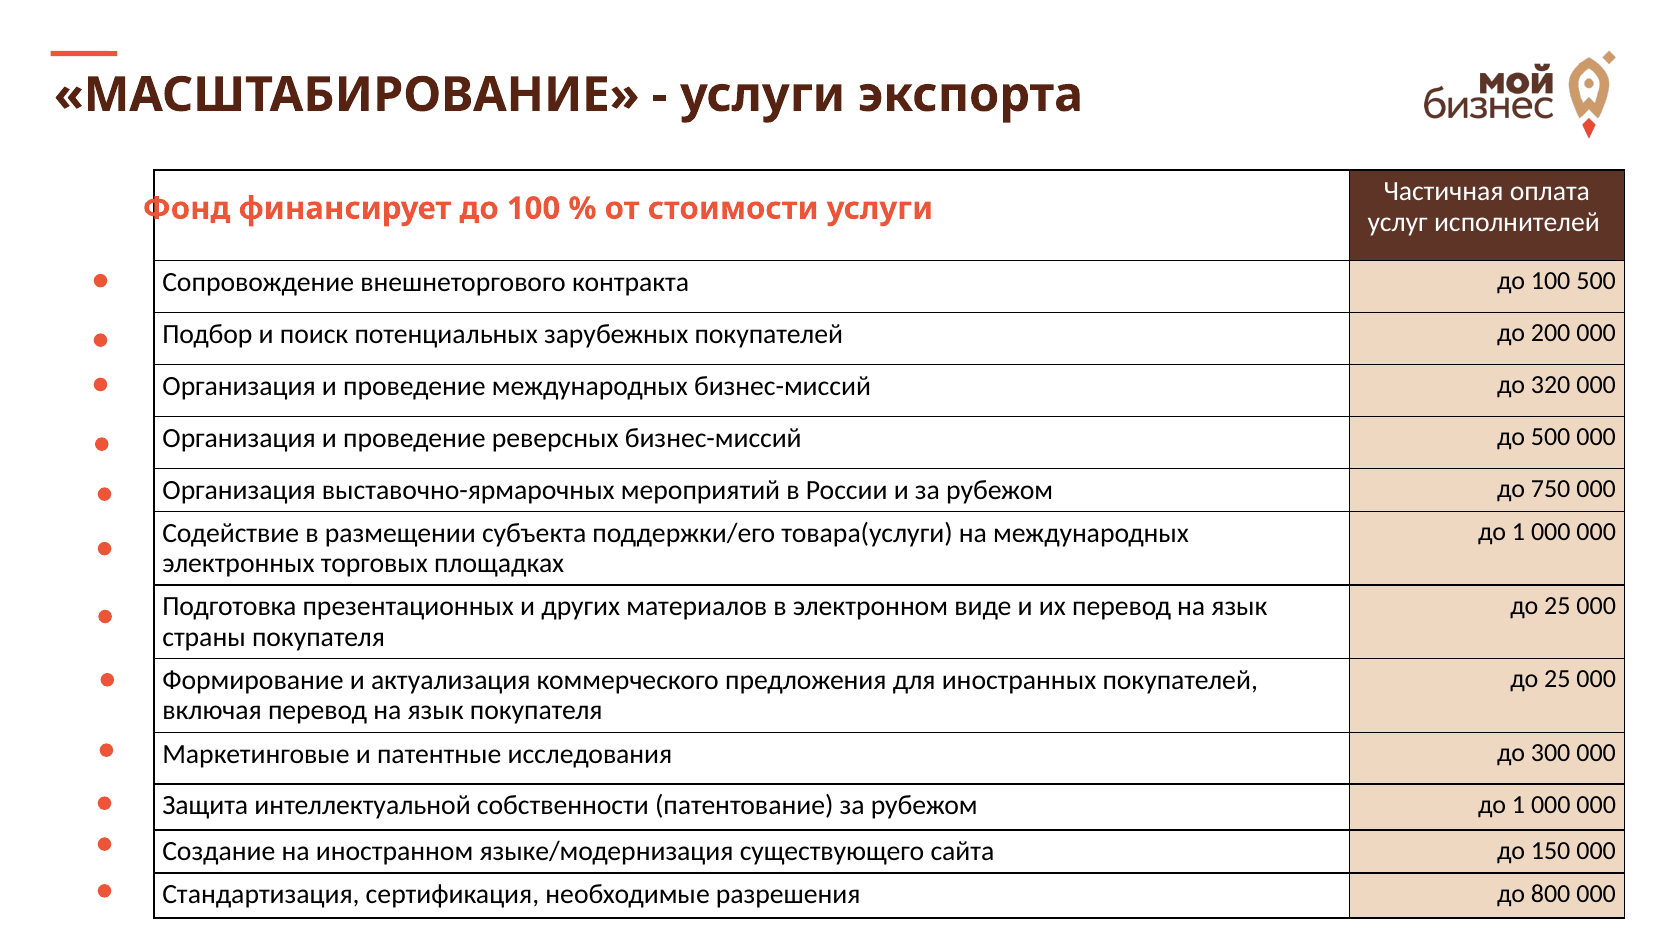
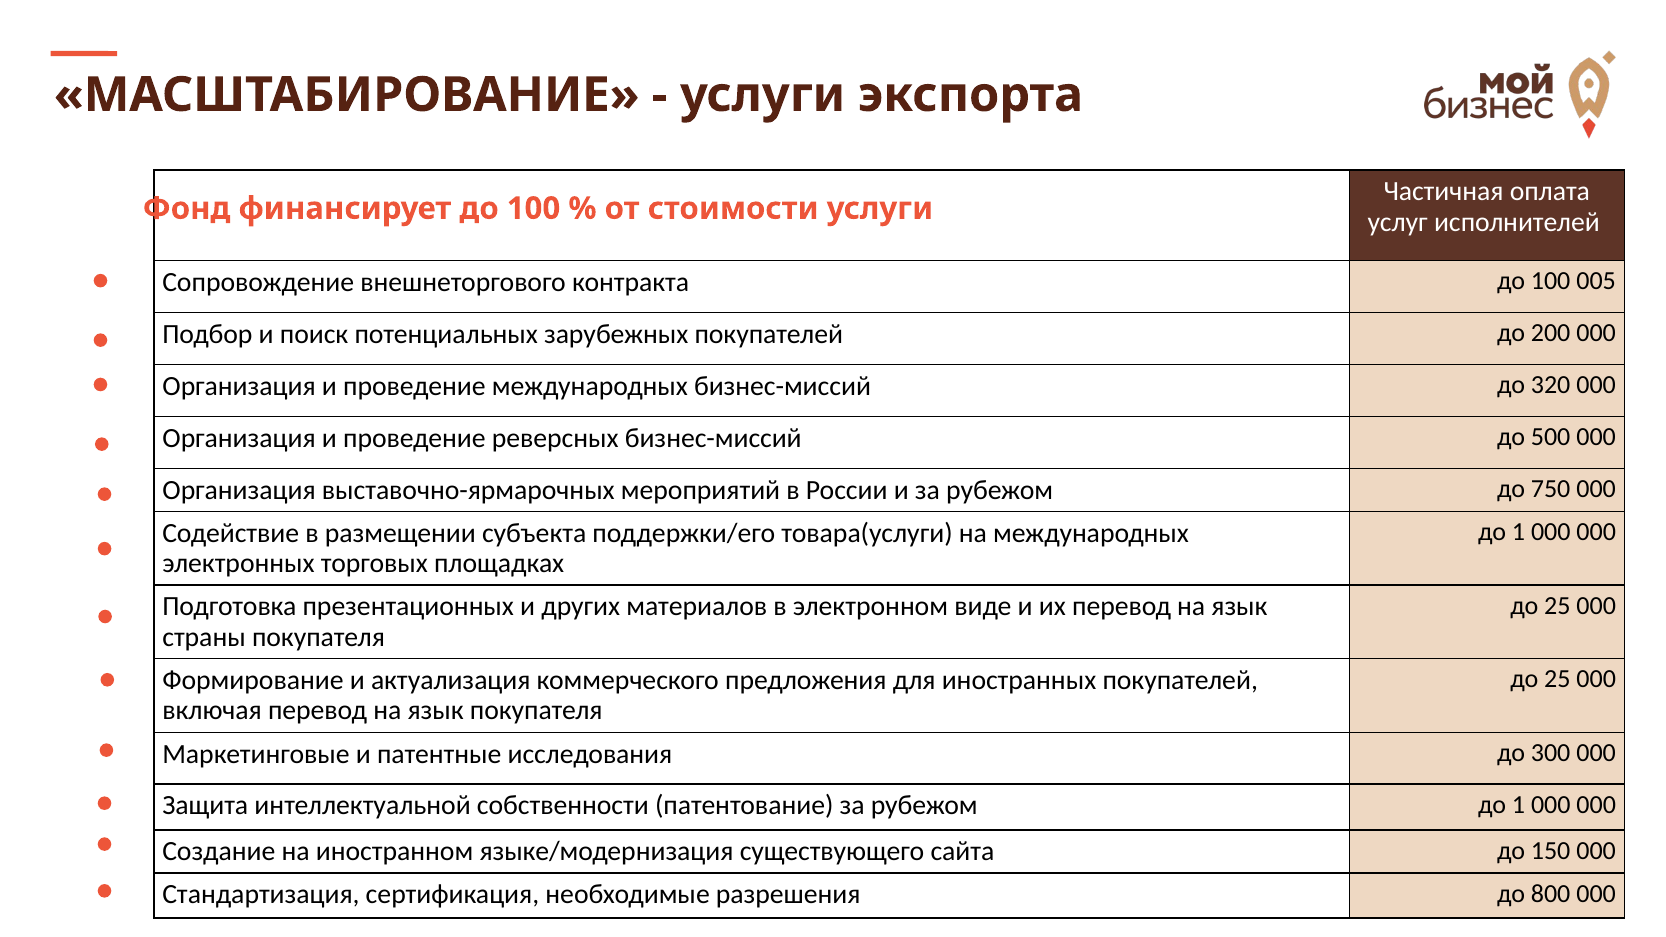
100 500: 500 -> 005
